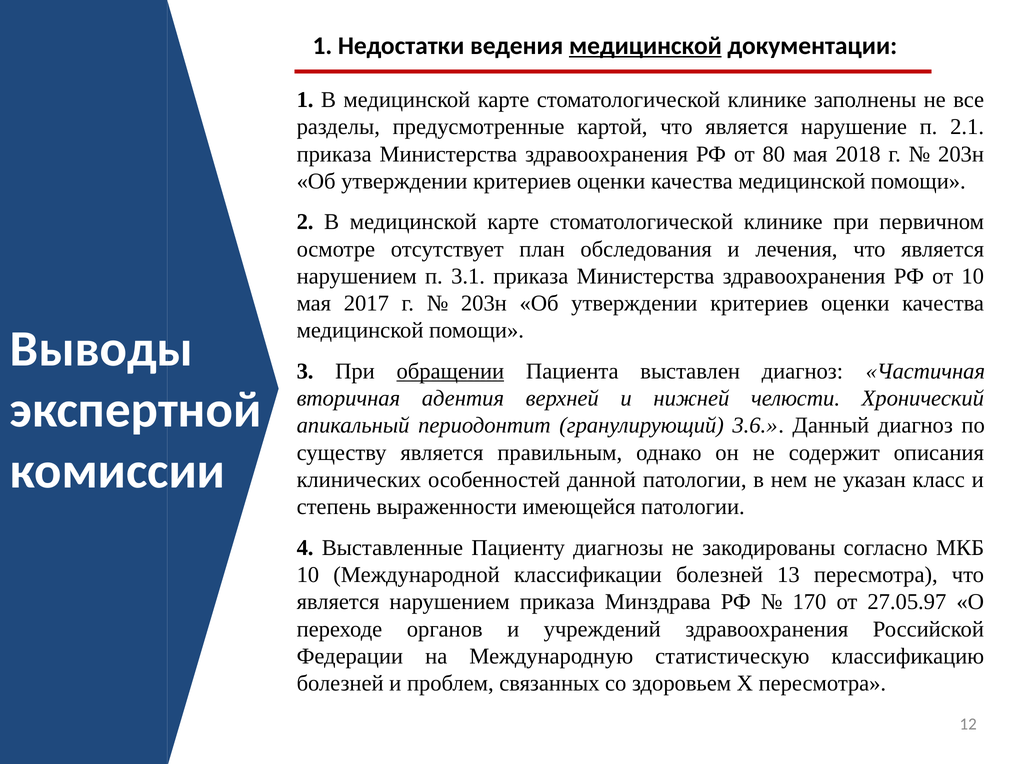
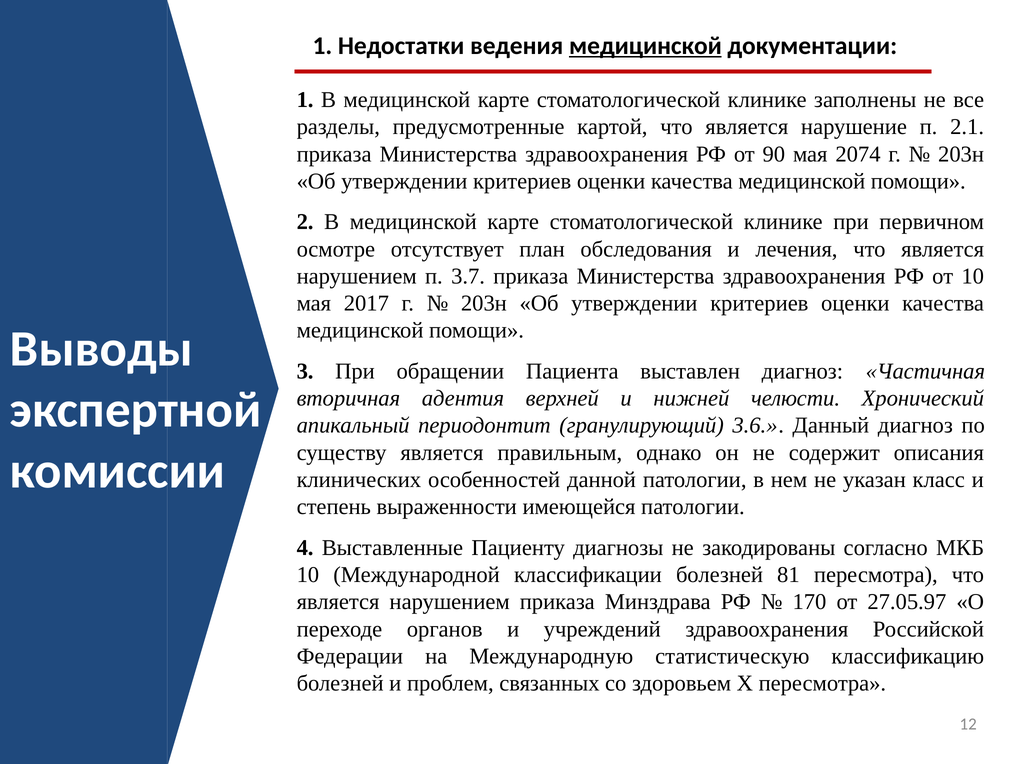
80: 80 -> 90
2018: 2018 -> 2074
3.1: 3.1 -> 3.7
обращении underline: present -> none
13: 13 -> 81
